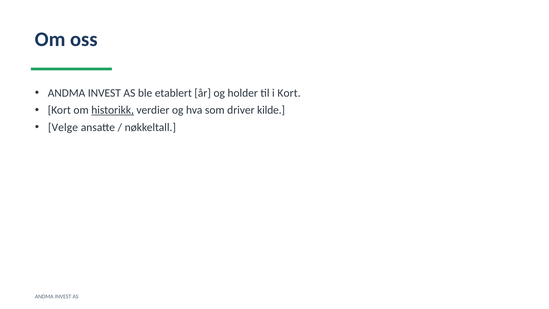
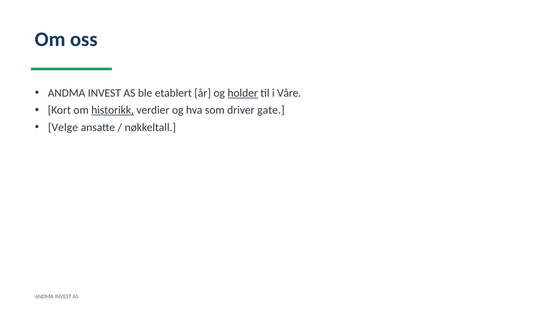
holder underline: none -> present
i Kort: Kort -> Våre
kilde: kilde -> gate
